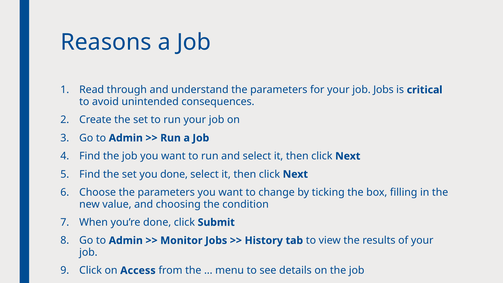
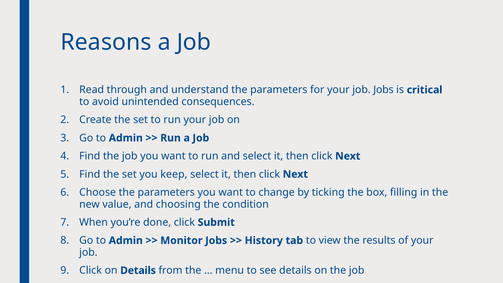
you done: done -> keep
on Access: Access -> Details
